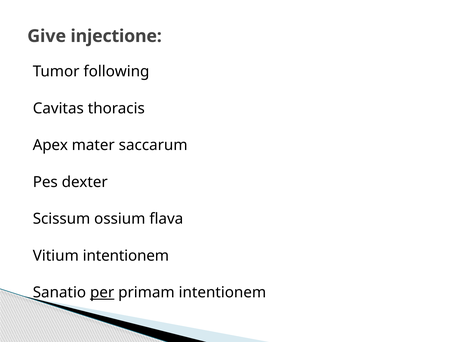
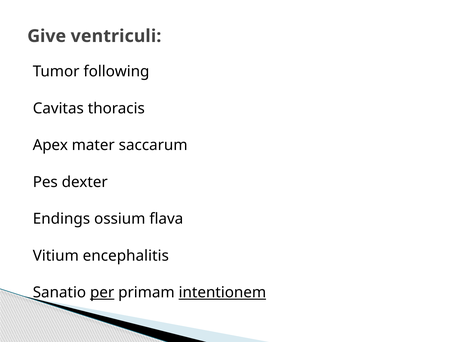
injectione: injectione -> ventriculi
Scissum: Scissum -> Endings
Vitium intentionem: intentionem -> encephalitis
intentionem at (222, 293) underline: none -> present
